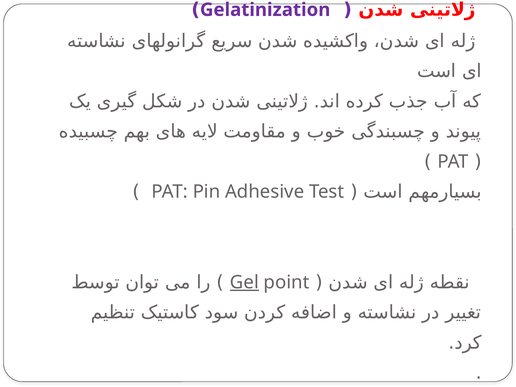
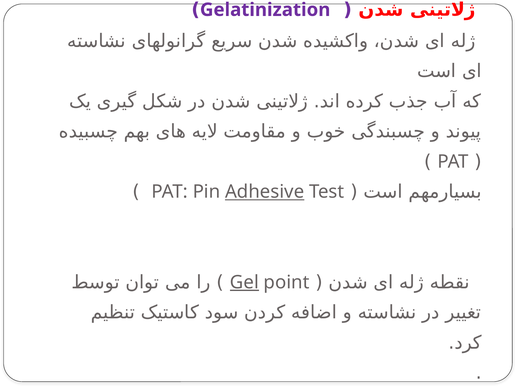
Adhesive underline: none -> present
